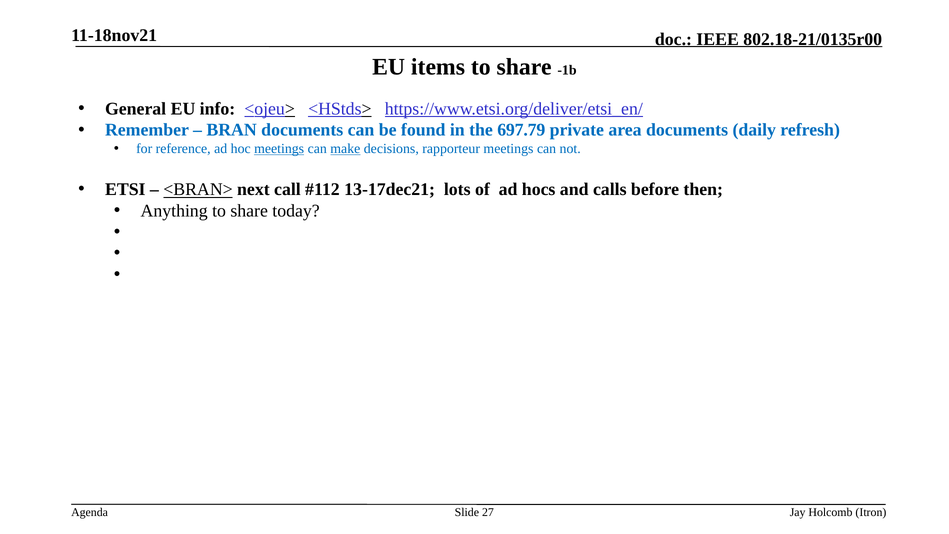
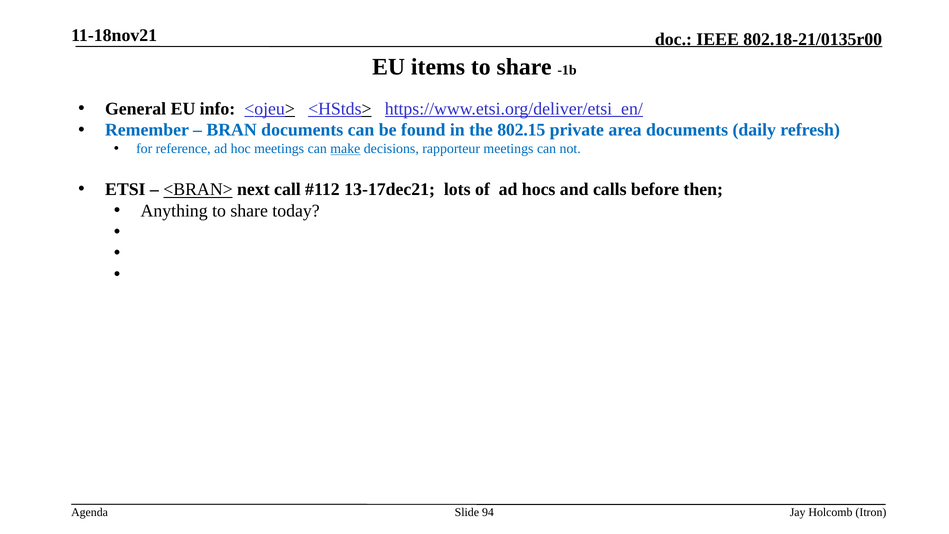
697.79: 697.79 -> 802.15
meetings at (279, 149) underline: present -> none
27: 27 -> 94
